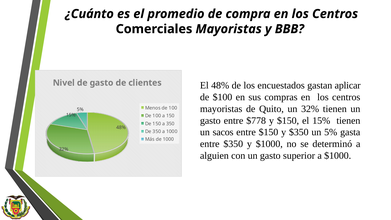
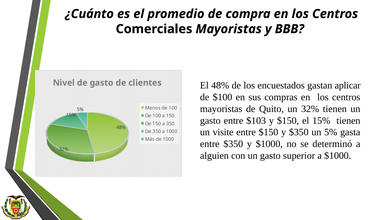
$778: $778 -> $103
sacos: sacos -> visite
